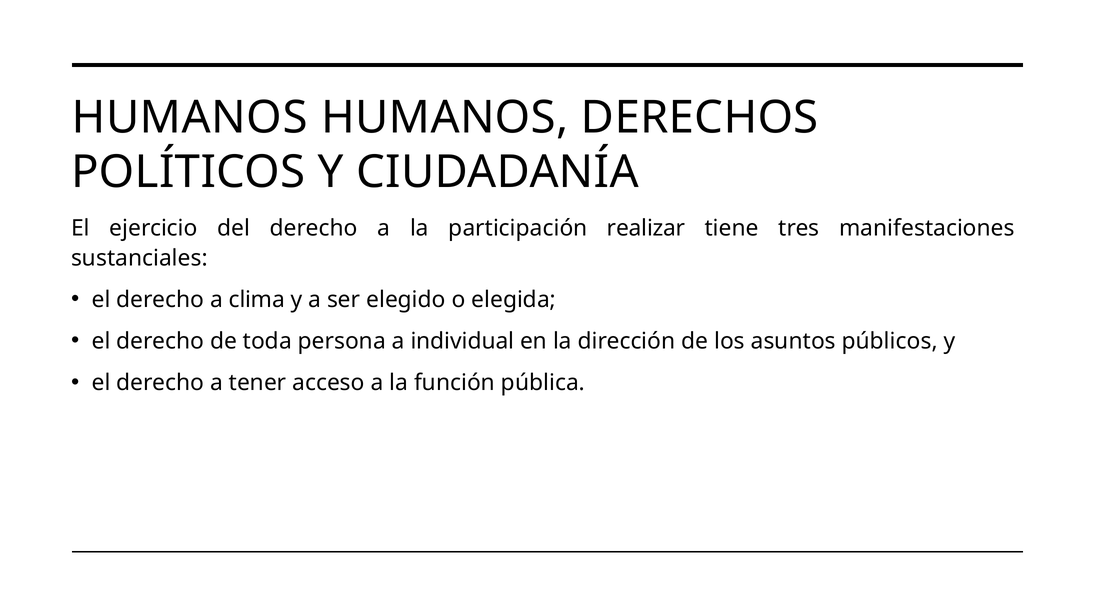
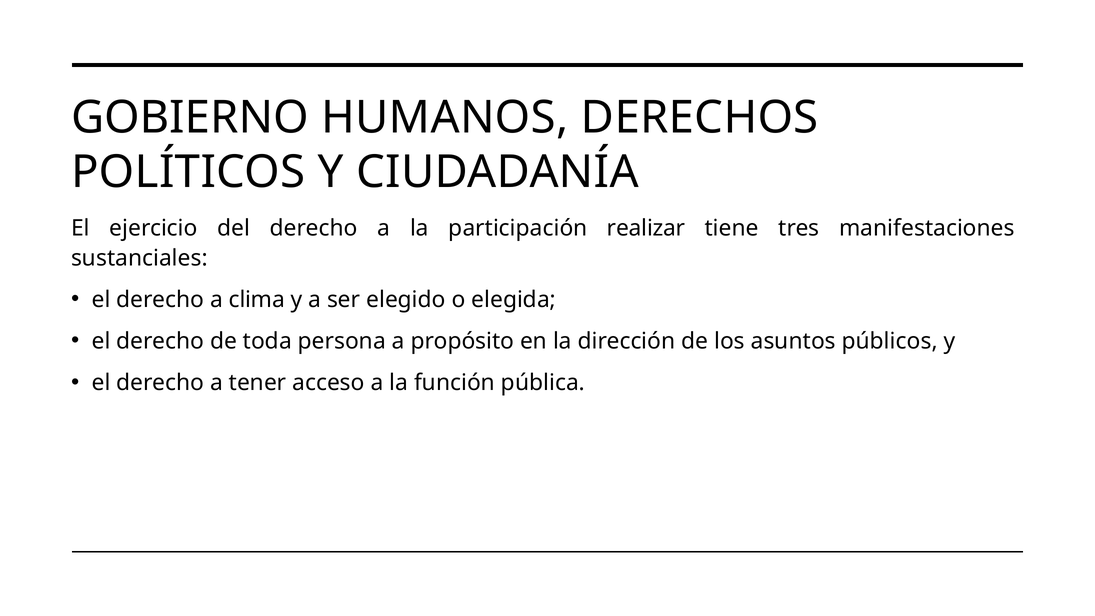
HUMANOS at (190, 117): HUMANOS -> GOBIERNO
individual: individual -> propósito
